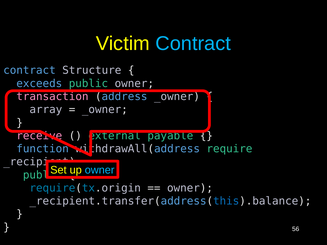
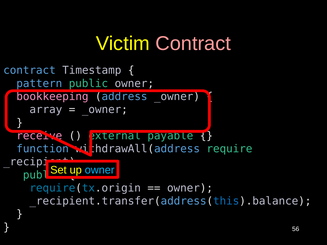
Contract at (193, 44) colour: light blue -> pink
Structure: Structure -> Timestamp
exceeds: exceeds -> pattern
transaction: transaction -> bookkeeping
